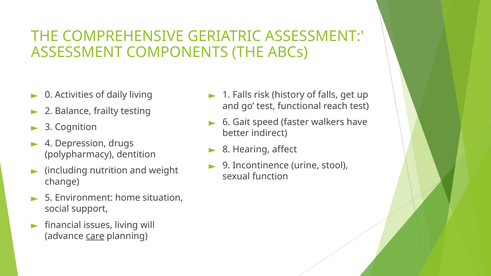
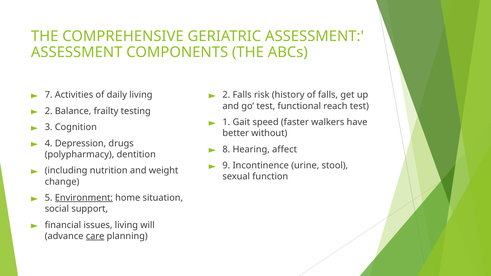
0: 0 -> 7
1 at (226, 95): 1 -> 2
6: 6 -> 1
indirect: indirect -> without
Environment underline: none -> present
